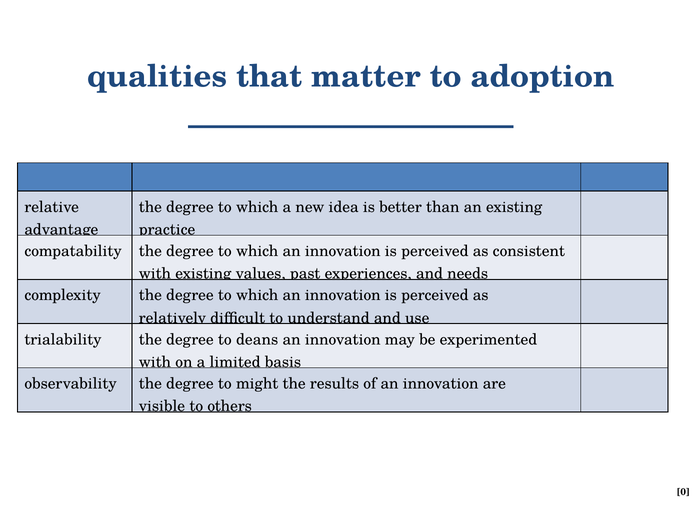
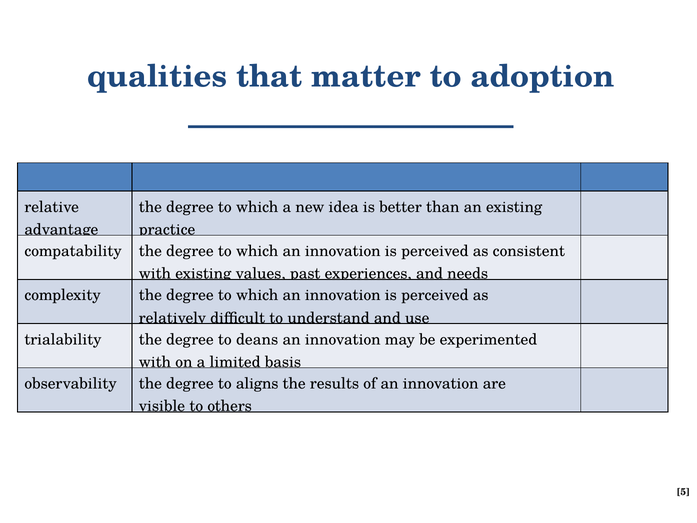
might: might -> aligns
0: 0 -> 5
